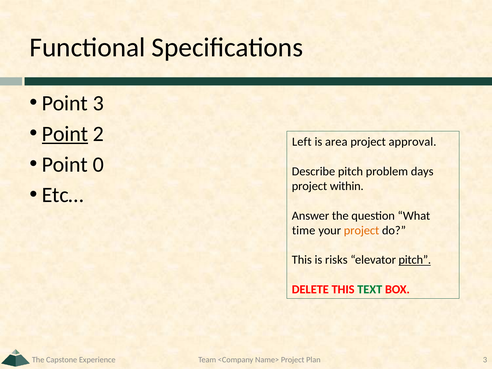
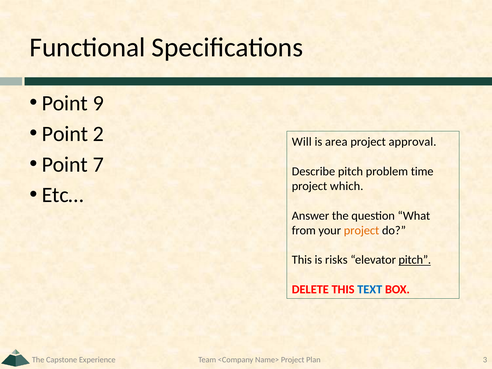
Point 3: 3 -> 9
Point at (65, 134) underline: present -> none
Left: Left -> Will
0: 0 -> 7
days: days -> time
within: within -> which
time: time -> from
TEXT colour: green -> blue
